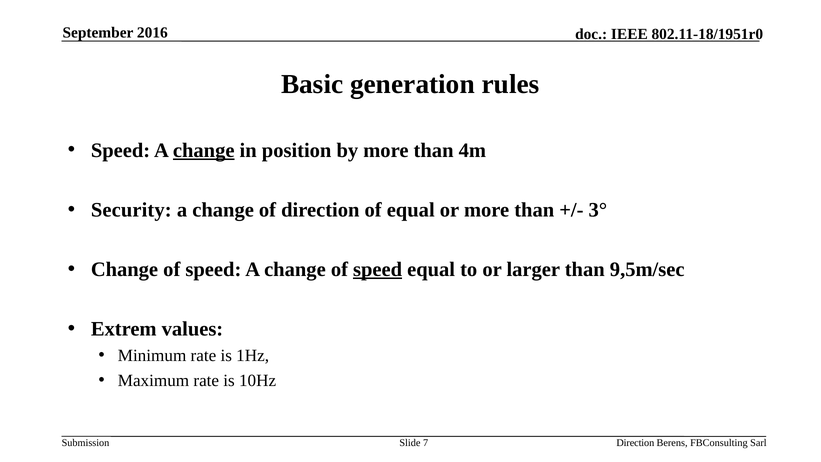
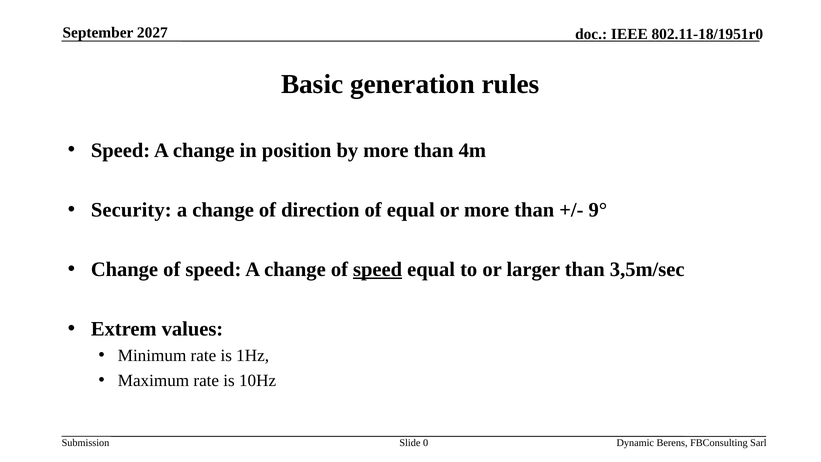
2016: 2016 -> 2027
change at (204, 150) underline: present -> none
3°: 3° -> 9°
9,5m/sec: 9,5m/sec -> 3,5m/sec
7: 7 -> 0
Direction at (635, 443): Direction -> Dynamic
